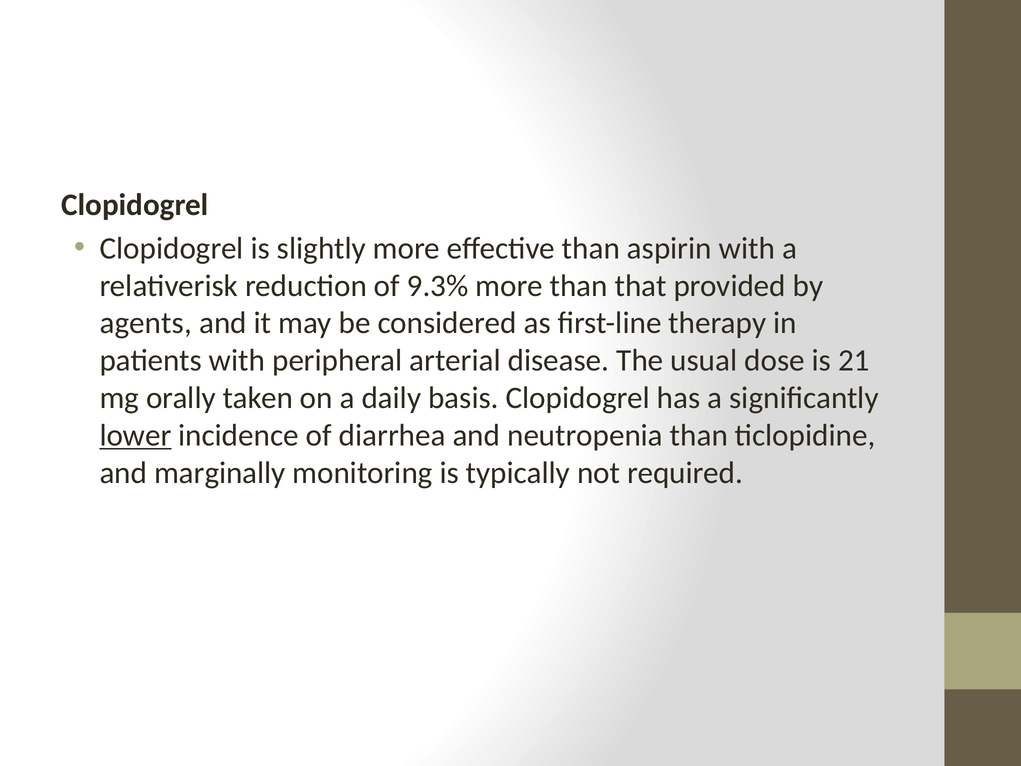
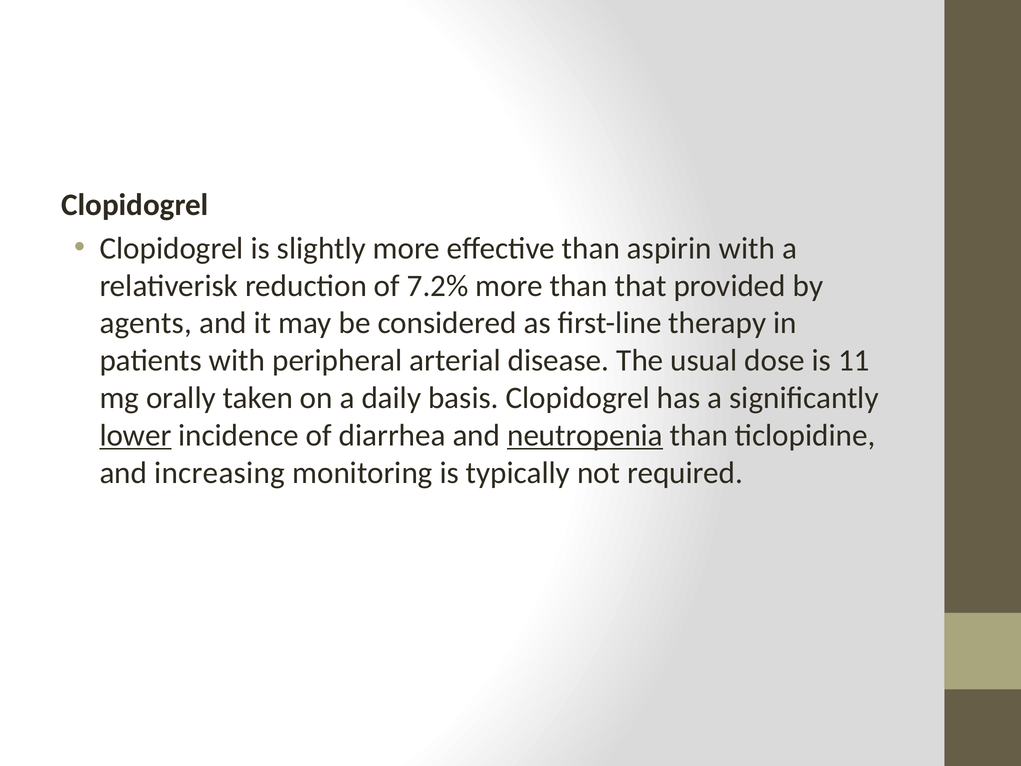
9.3%: 9.3% -> 7.2%
21: 21 -> 11
neutropenia underline: none -> present
marginally: marginally -> increasing
